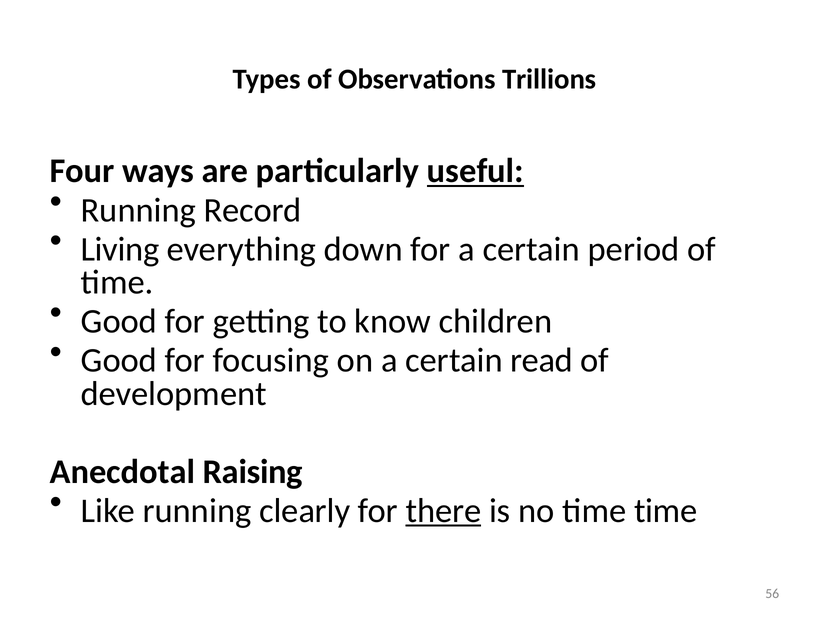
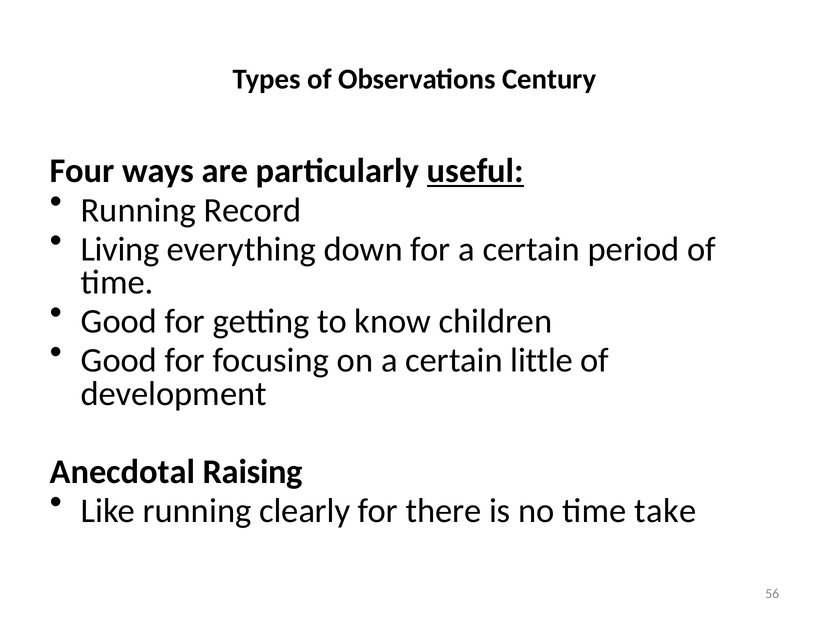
Trillions: Trillions -> Century
read: read -> little
there underline: present -> none
time time: time -> take
